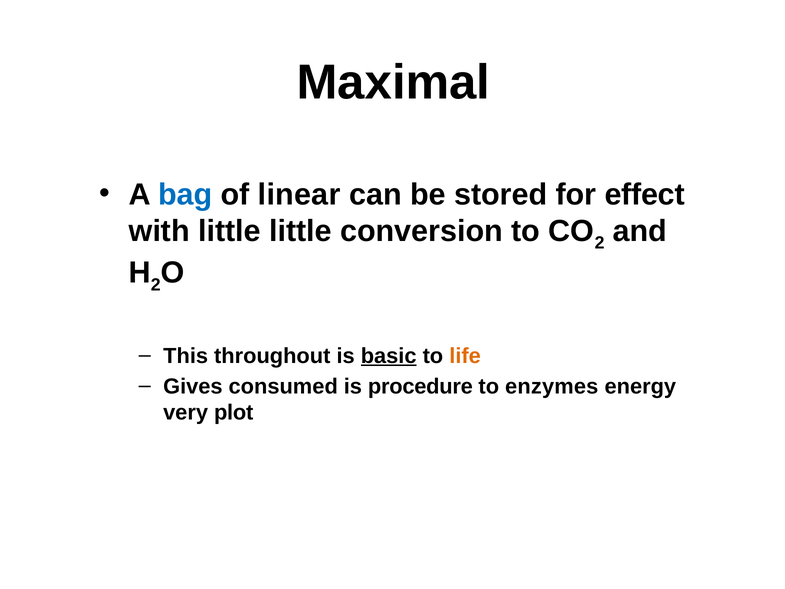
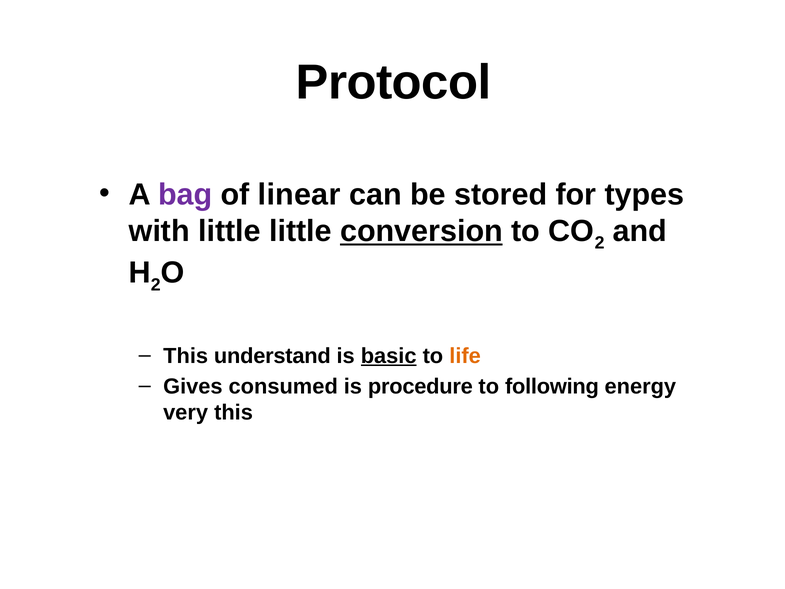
Maximal: Maximal -> Protocol
bag colour: blue -> purple
effect: effect -> types
conversion underline: none -> present
throughout: throughout -> understand
enzymes: enzymes -> following
very plot: plot -> this
